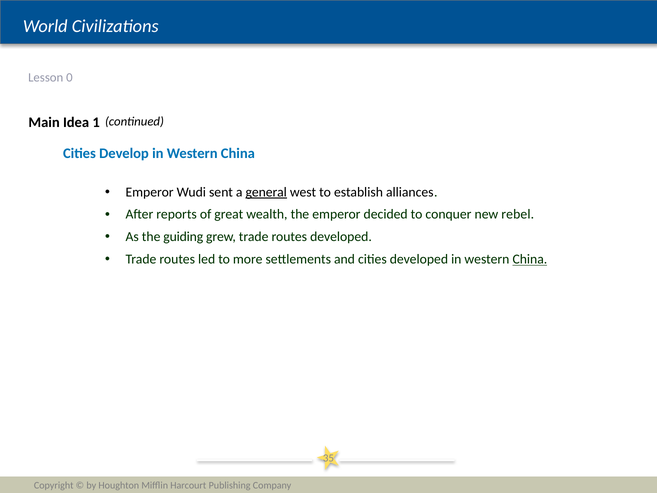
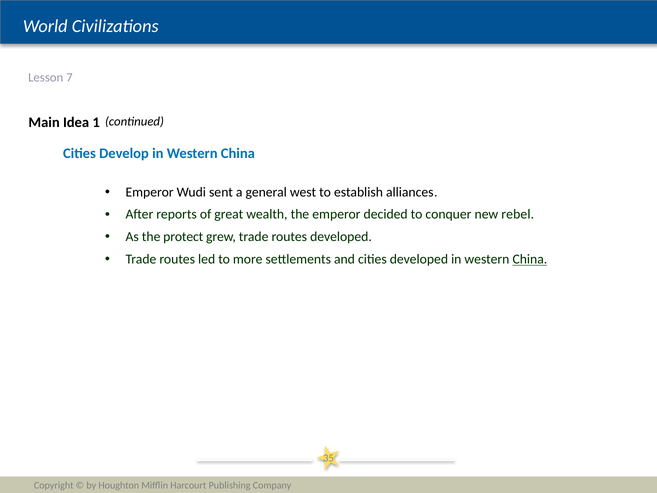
0: 0 -> 7
general underline: present -> none
guiding: guiding -> protect
